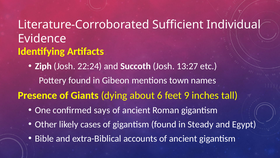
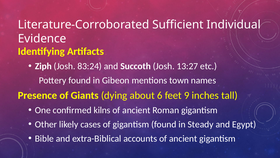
22:24: 22:24 -> 83:24
says: says -> kilns
